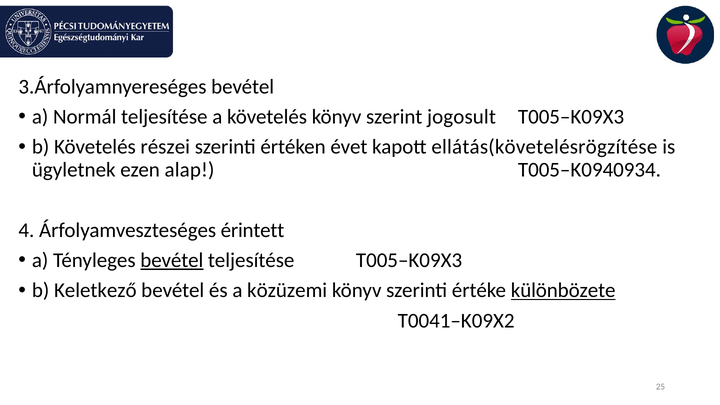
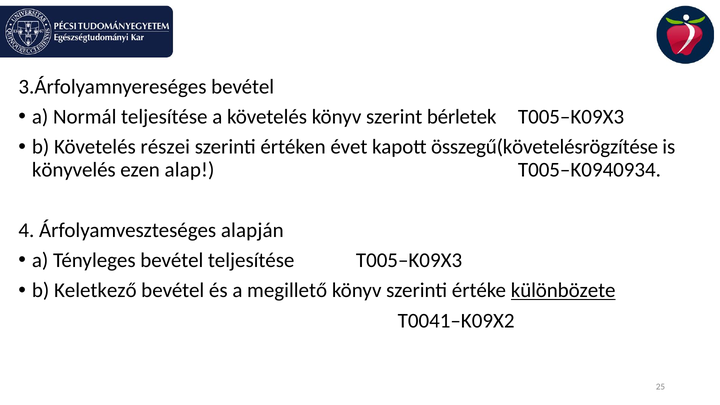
jogosult: jogosult -> bérletek
ellátás(követelésrögzítése: ellátás(követelésrögzítése -> összegű(követelésrögzítése
ügyletnek: ügyletnek -> könyvelés
érintett: érintett -> alapján
bevétel at (172, 260) underline: present -> none
közüzemi: közüzemi -> megillető
